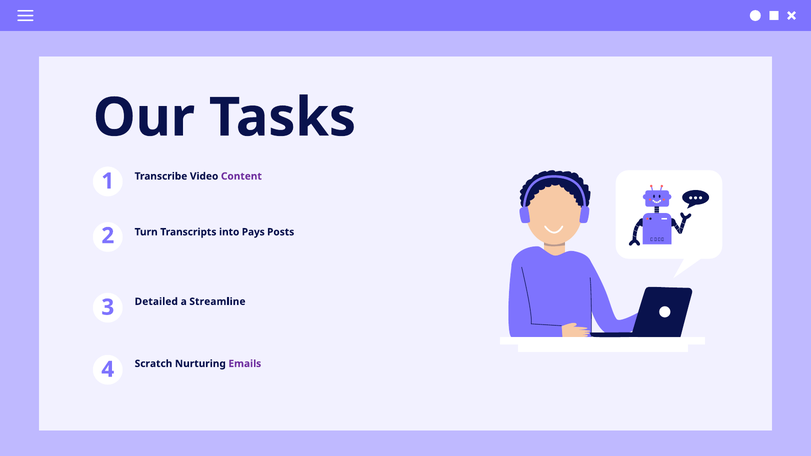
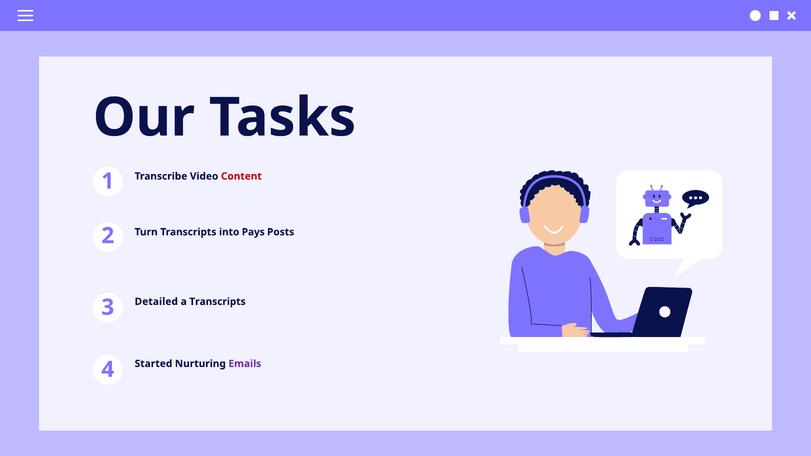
Content colour: purple -> red
a Streamline: Streamline -> Transcripts
Scratch: Scratch -> Started
